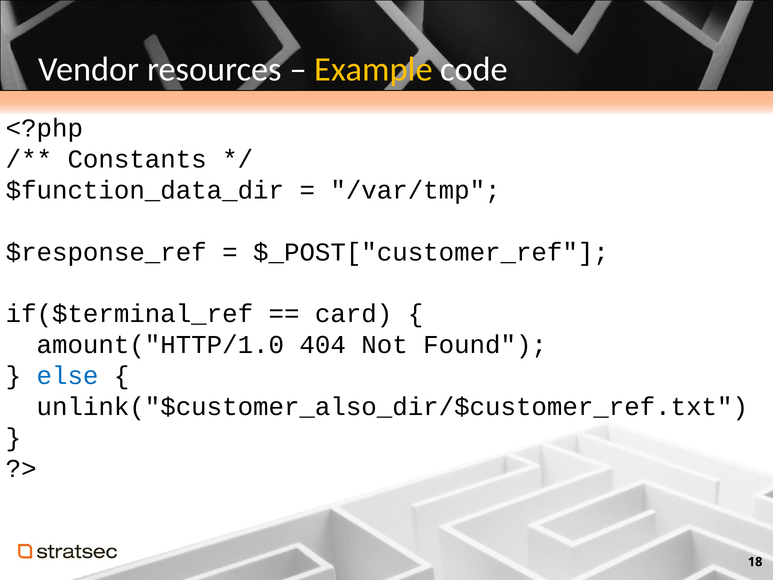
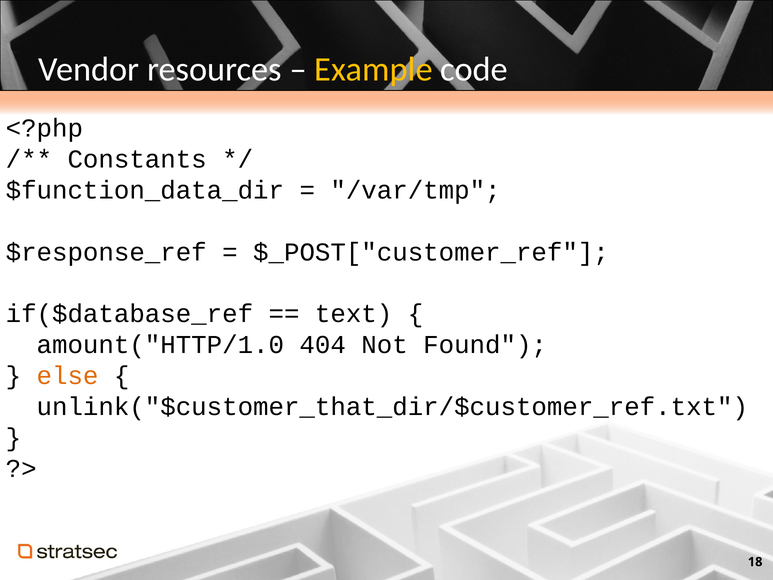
if($terminal_ref: if($terminal_ref -> if($database_ref
card: card -> text
else colour: blue -> orange
unlink("$customer_also_dir/$customer_ref.txt: unlink("$customer_also_dir/$customer_ref.txt -> unlink("$customer_that_dir/$customer_ref.txt
